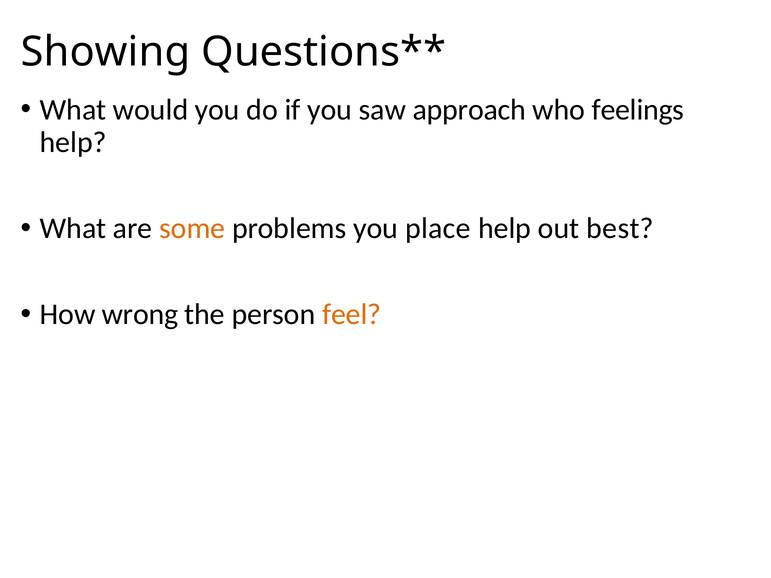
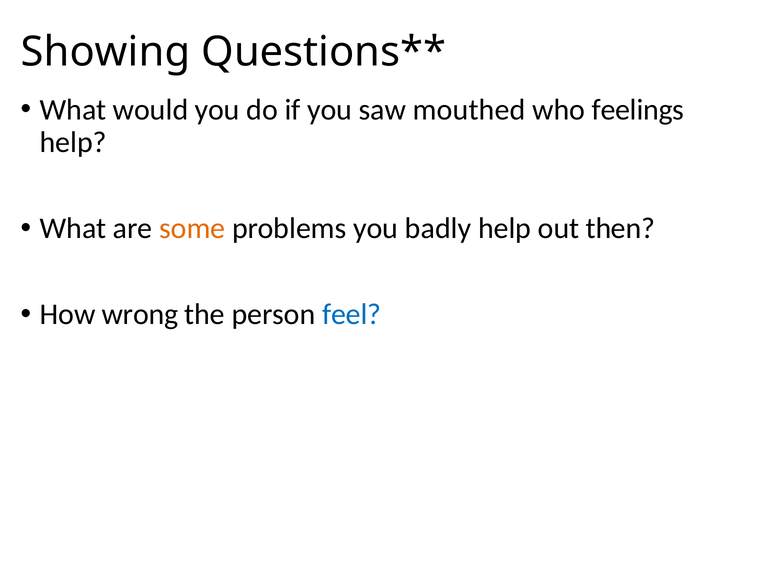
approach: approach -> mouthed
place: place -> badly
best: best -> then
feel colour: orange -> blue
